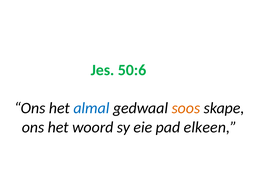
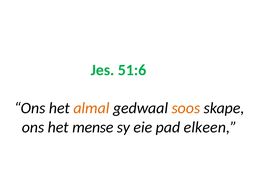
50:6: 50:6 -> 51:6
almal colour: blue -> orange
woord: woord -> mense
